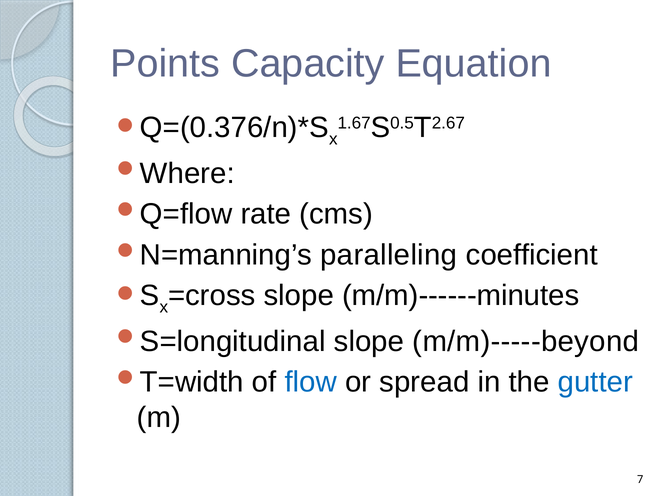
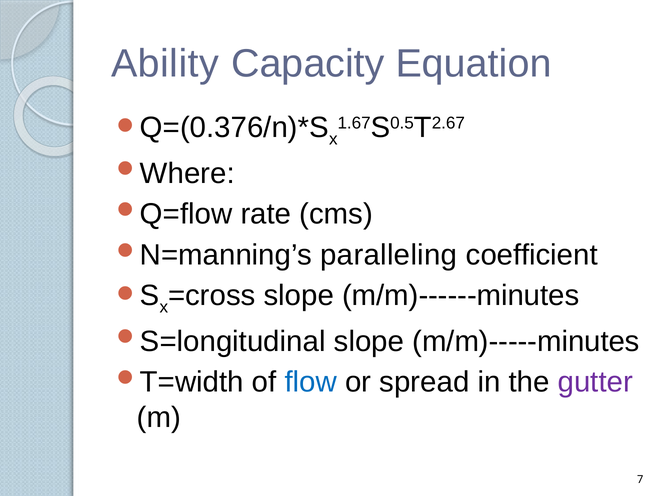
Points: Points -> Ability
m/m)-----beyond: m/m)-----beyond -> m/m)-----minutes
gutter colour: blue -> purple
